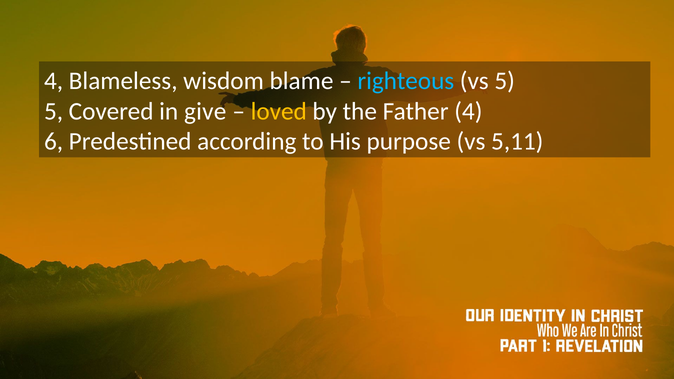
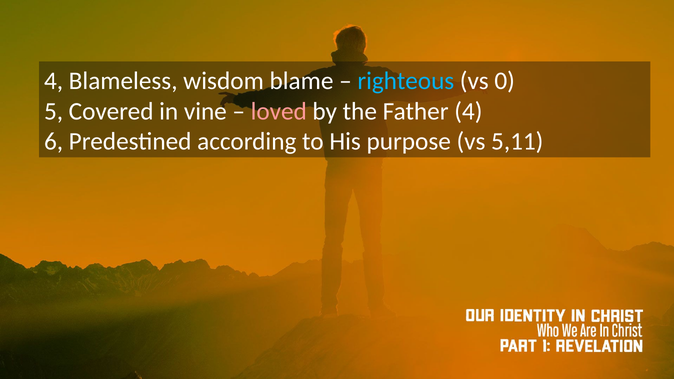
vs 5: 5 -> 0
give: give -> vine
loved colour: yellow -> pink
